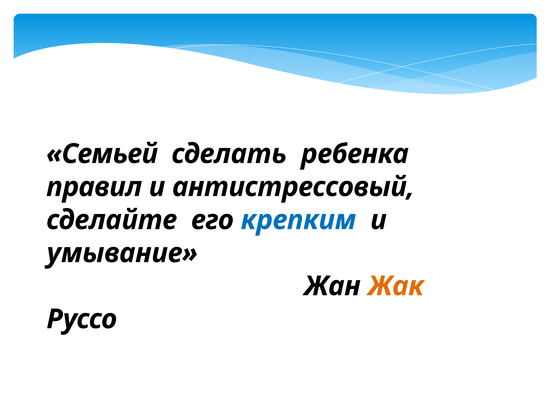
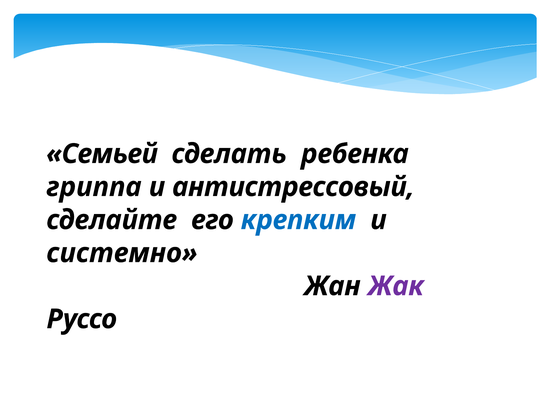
правил: правил -> гриппа
умывание: умывание -> системно
Жак colour: orange -> purple
